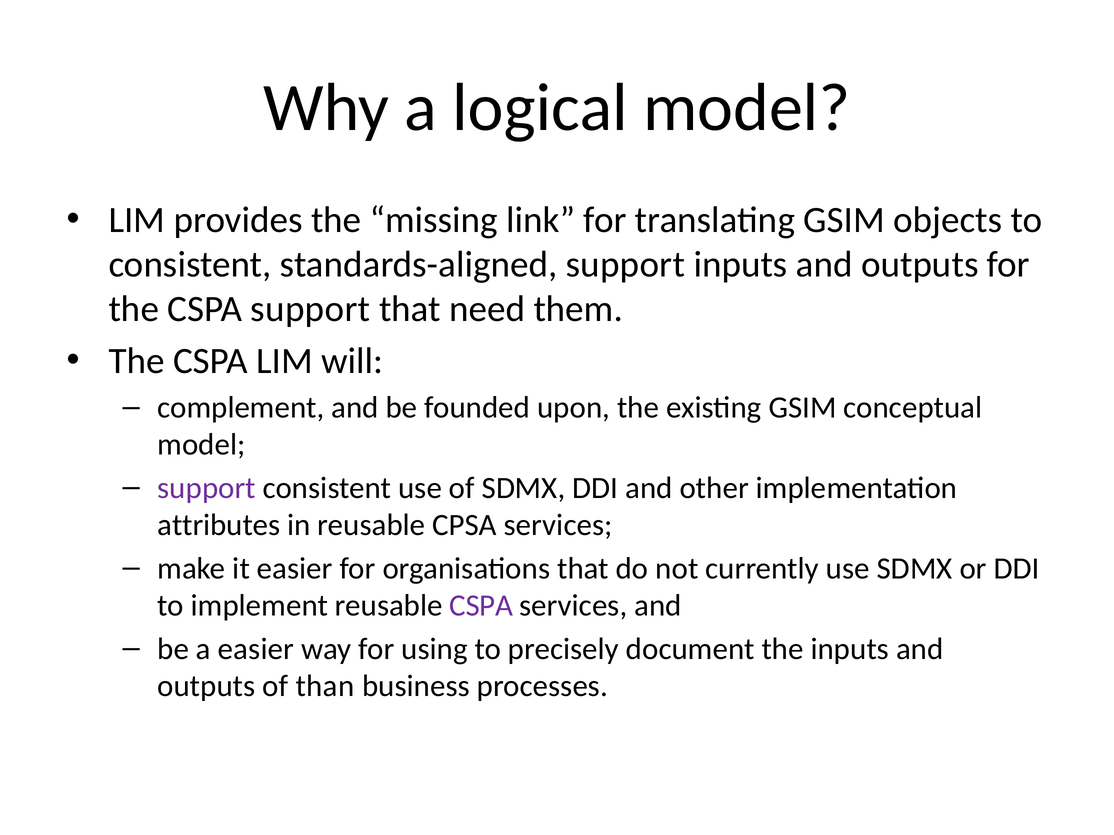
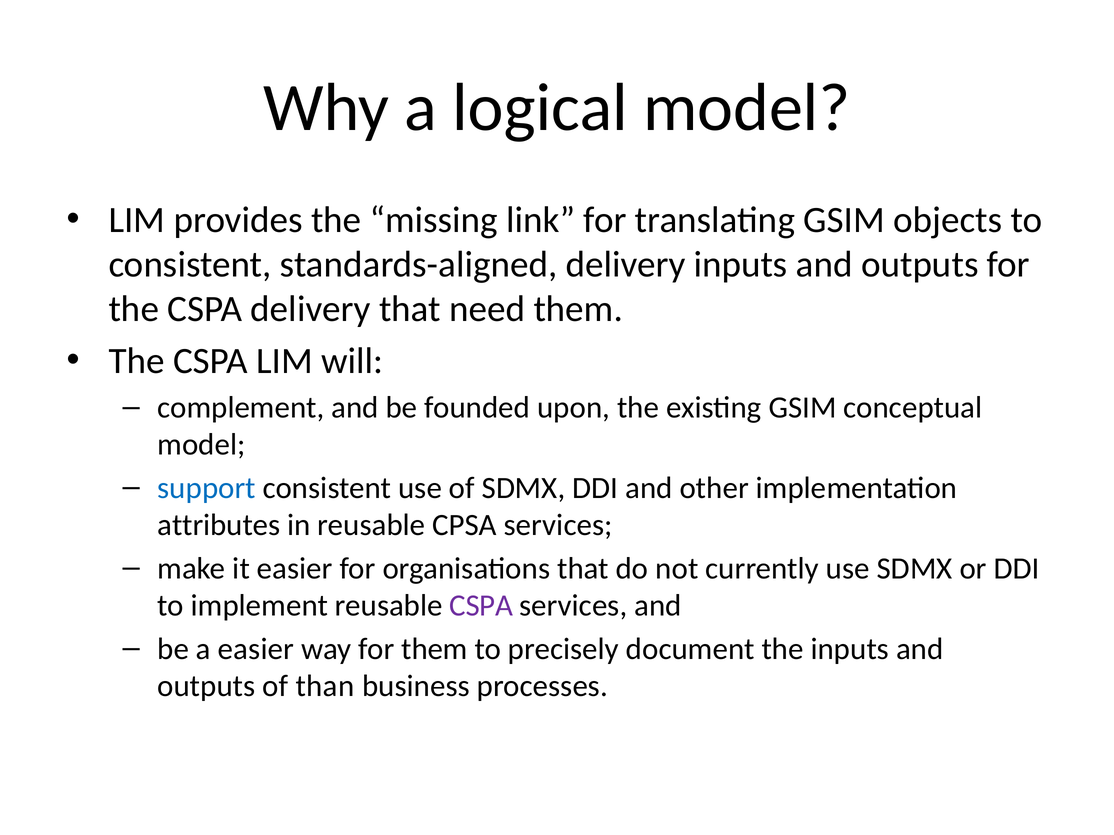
standards-aligned support: support -> delivery
CSPA support: support -> delivery
support at (207, 488) colour: purple -> blue
for using: using -> them
